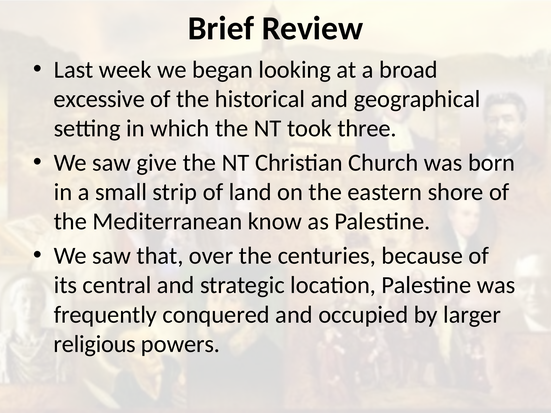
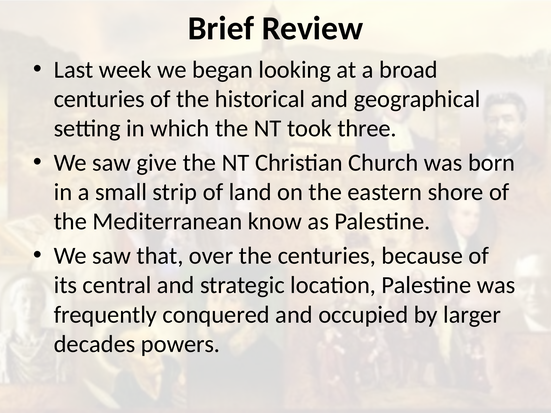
excessive at (99, 99): excessive -> centuries
religious: religious -> decades
